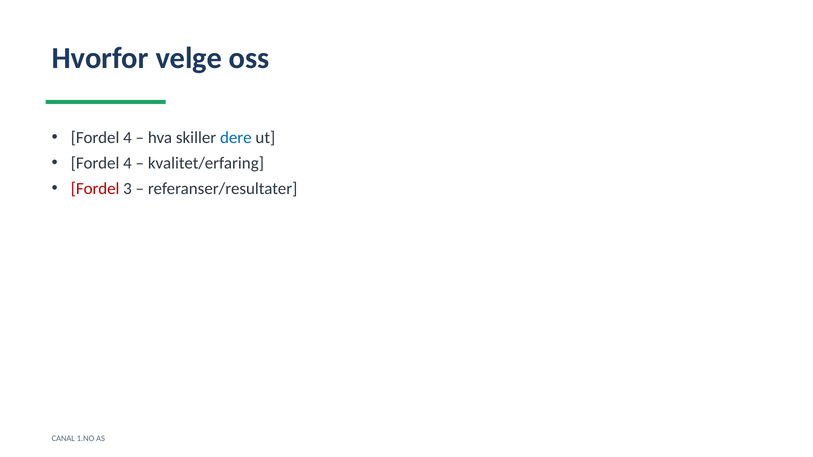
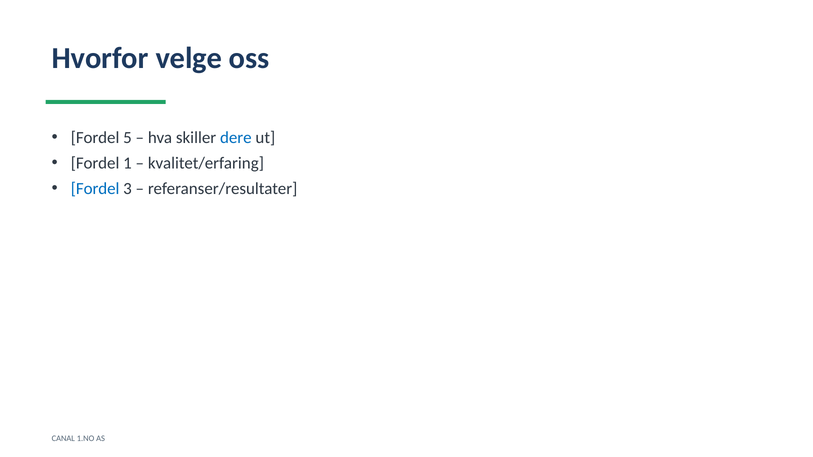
4 at (127, 138): 4 -> 5
4 at (127, 163): 4 -> 1
Fordel at (95, 189) colour: red -> blue
